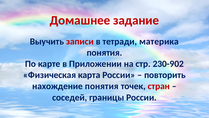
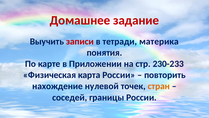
230-902: 230-902 -> 230-233
нахождение понятия: понятия -> нулевой
стран colour: red -> orange
